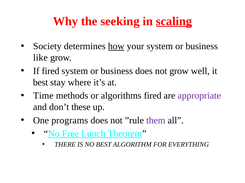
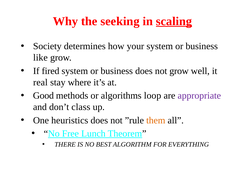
how underline: present -> none
best at (40, 83): best -> real
Time: Time -> Good
algorithms fired: fired -> loop
these: these -> class
programs: programs -> heuristics
them colour: purple -> orange
